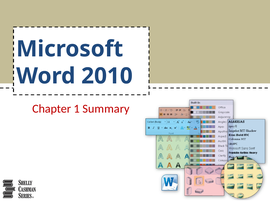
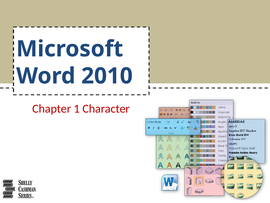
Summary: Summary -> Character
